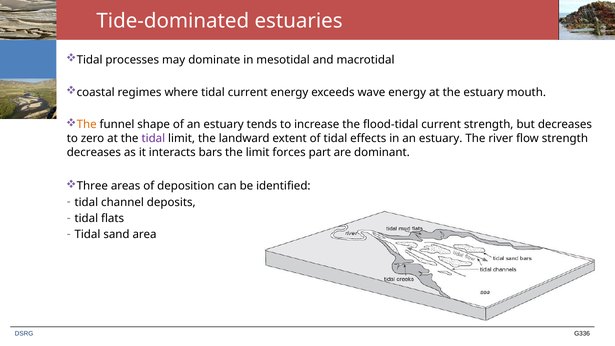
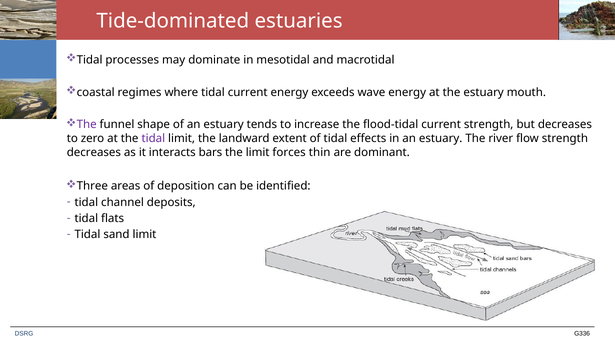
The at (87, 125) colour: orange -> purple
part: part -> thin
sand area: area -> limit
